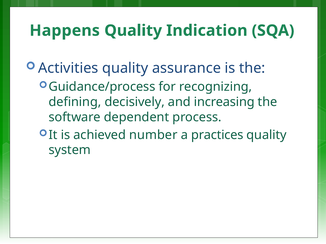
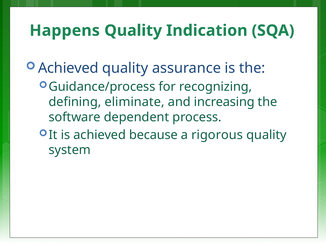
Activities at (68, 68): Activities -> Achieved
decisively: decisively -> eliminate
number: number -> because
practices: practices -> rigorous
